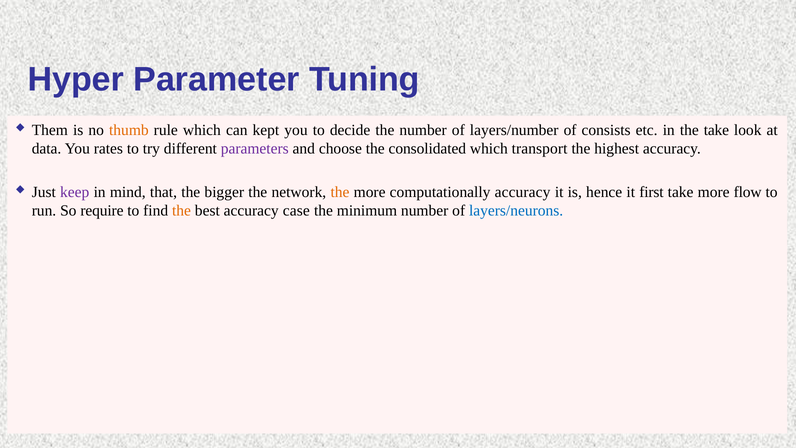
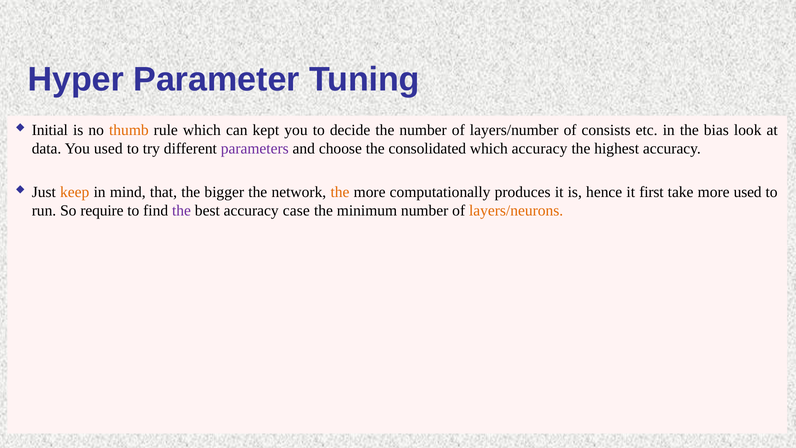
Them: Them -> Initial
the take: take -> bias
You rates: rates -> used
which transport: transport -> accuracy
keep colour: purple -> orange
computationally accuracy: accuracy -> produces
more flow: flow -> used
the at (182, 211) colour: orange -> purple
layers/neurons colour: blue -> orange
